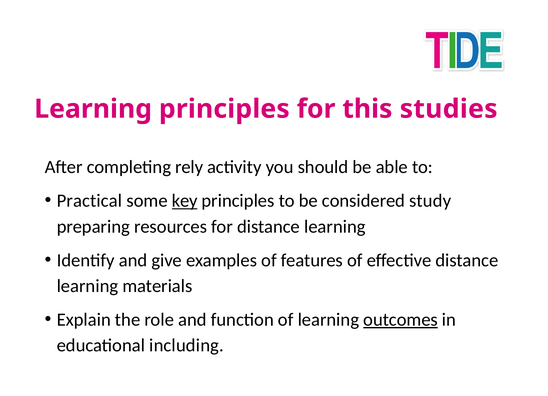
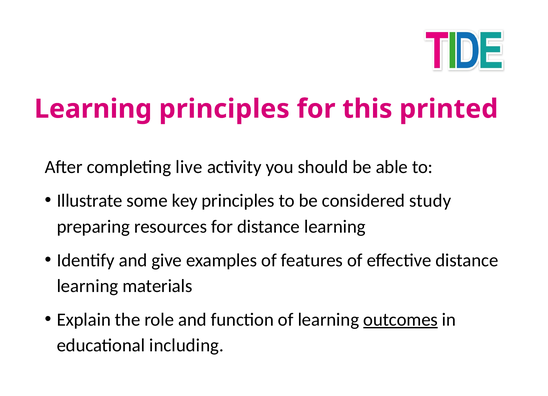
studies: studies -> printed
rely: rely -> live
Practical: Practical -> Illustrate
key underline: present -> none
